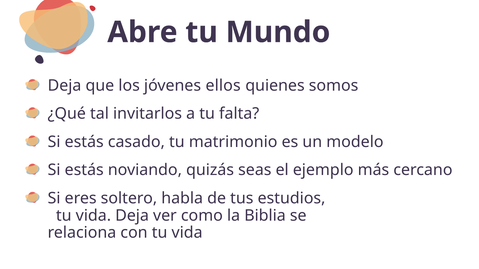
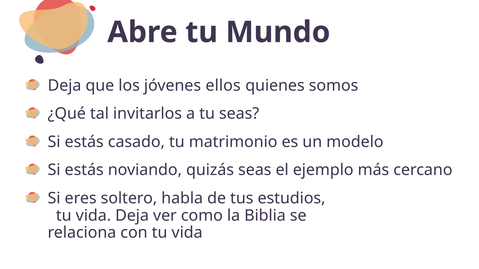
tu falta: falta -> seas
